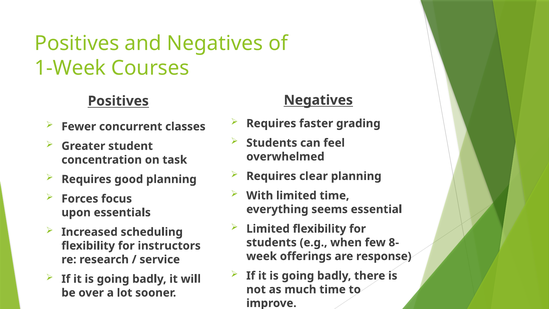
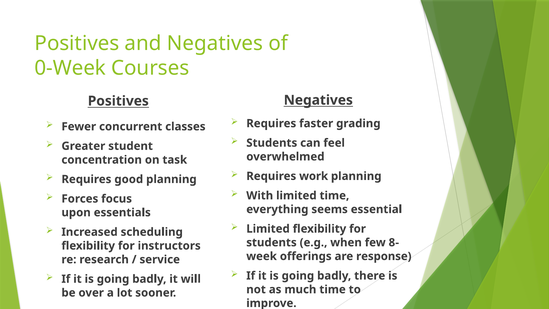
1-Week: 1-Week -> 0-Week
clear: clear -> work
